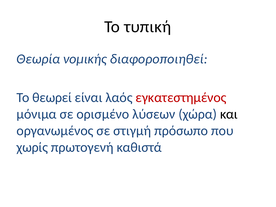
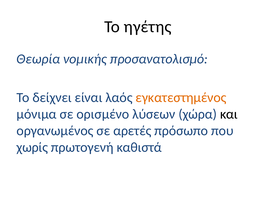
τυπική: τυπική -> ηγέτης
διαφοροποιηθεί: διαφοροποιηθεί -> προσανατολισμό
θεωρεί: θεωρεί -> δείχνει
εγκατεστημένος colour: red -> orange
στιγμή: στιγμή -> αρετές
